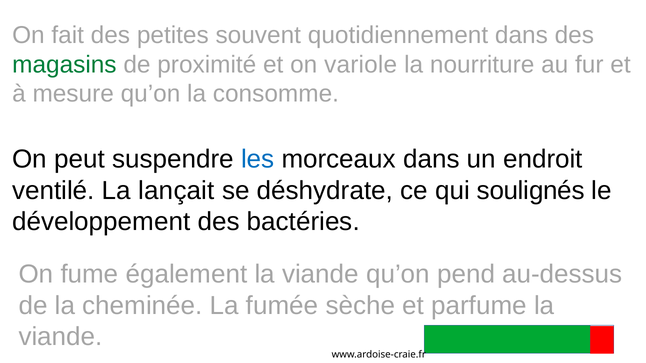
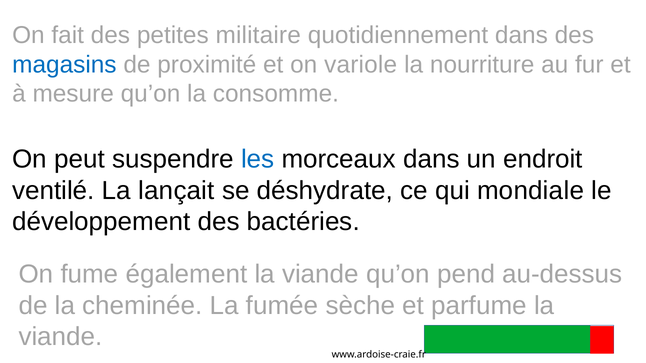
souvent: souvent -> militaire
magasins colour: green -> blue
soulignés: soulignés -> mondiale
